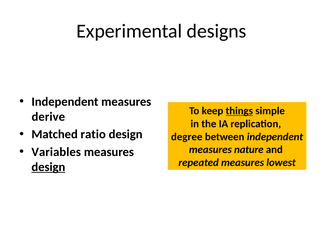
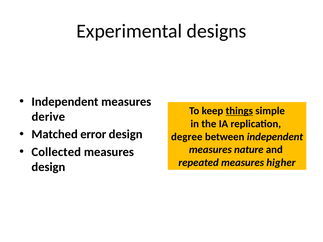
ratio: ratio -> error
Variables: Variables -> Collected
lowest: lowest -> higher
design at (48, 167) underline: present -> none
